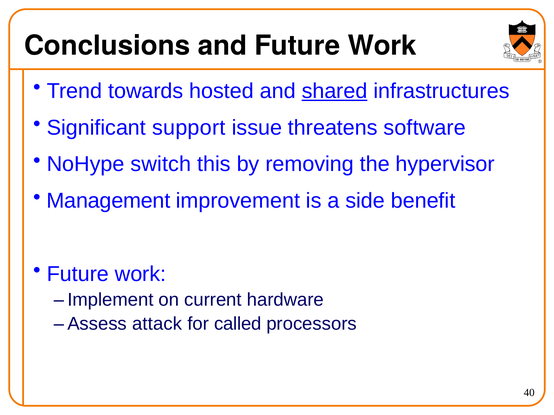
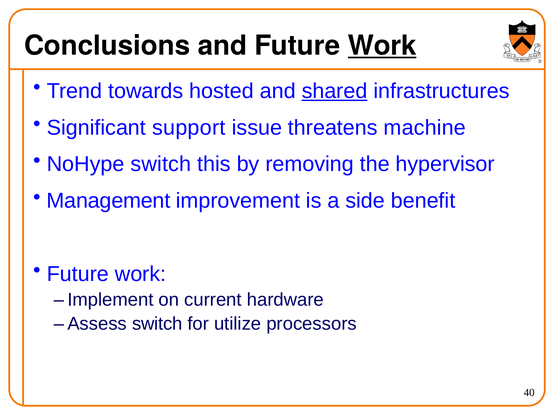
Work at (382, 46) underline: none -> present
software: software -> machine
Assess attack: attack -> switch
called: called -> utilize
